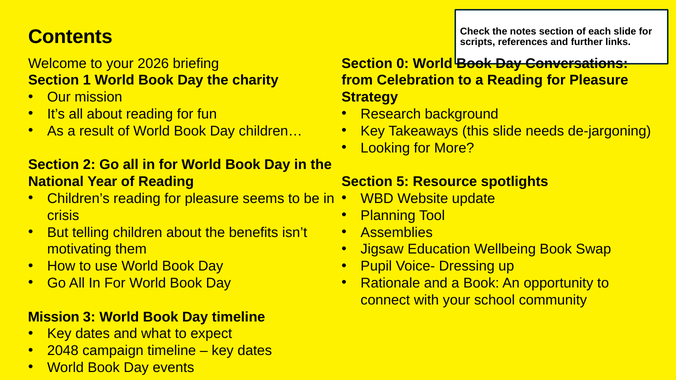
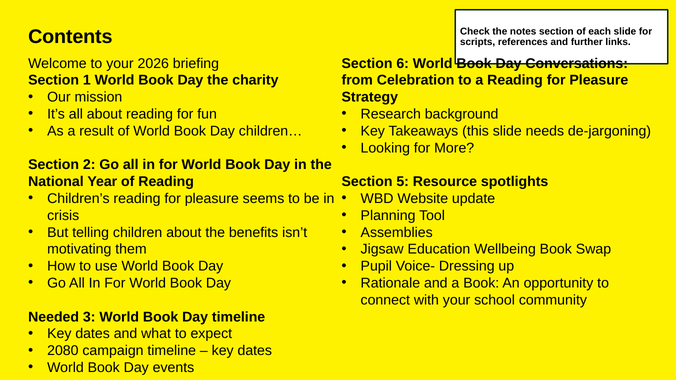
0: 0 -> 6
Mission at (54, 317): Mission -> Needed
2048: 2048 -> 2080
